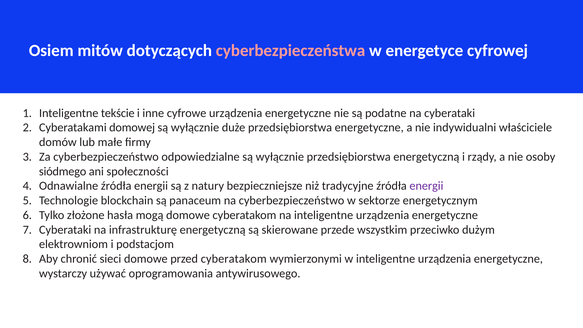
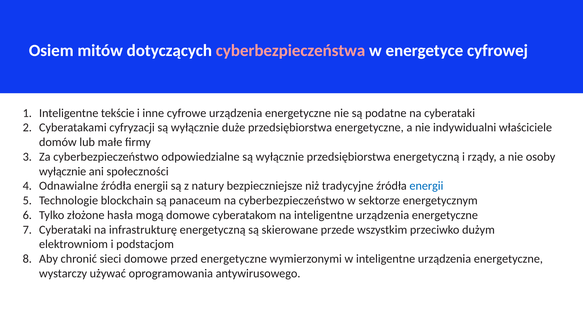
domowej: domowej -> cyfryzacji
siódmego at (63, 171): siódmego -> wyłącznie
energii at (426, 186) colour: purple -> blue
przed cyberatakom: cyberatakom -> energetyczne
